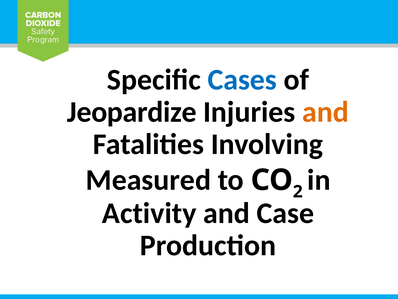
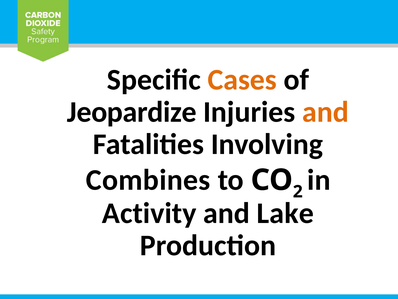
Cases colour: blue -> orange
Measured: Measured -> Combines
Case: Case -> Lake
